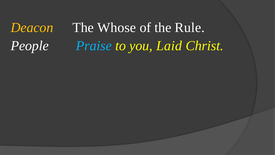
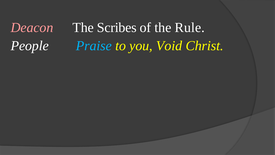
Deacon colour: yellow -> pink
Whose: Whose -> Scribes
Laid: Laid -> Void
